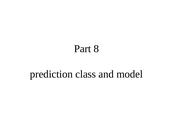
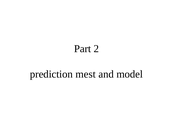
8: 8 -> 2
class: class -> mest
